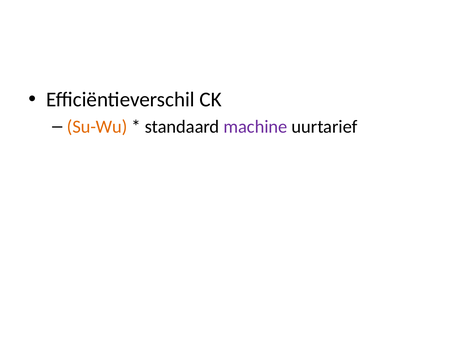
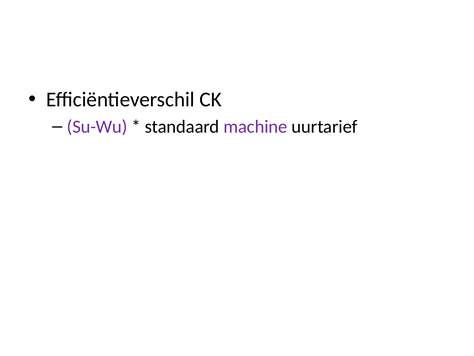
Su-Wu colour: orange -> purple
